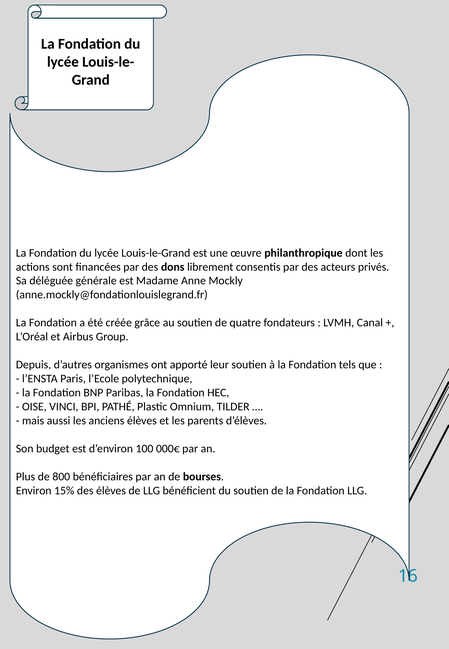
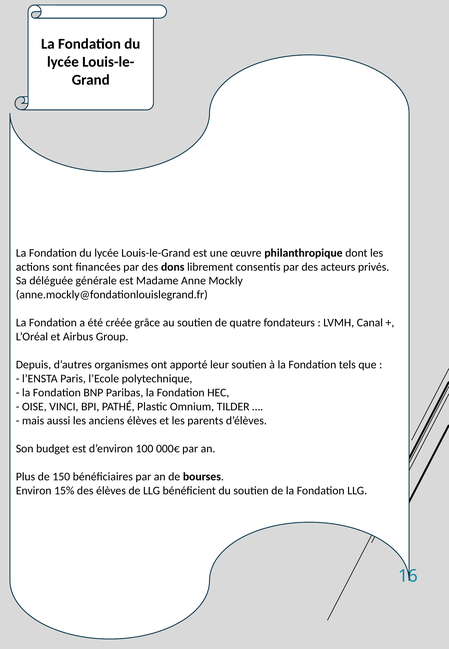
800: 800 -> 150
